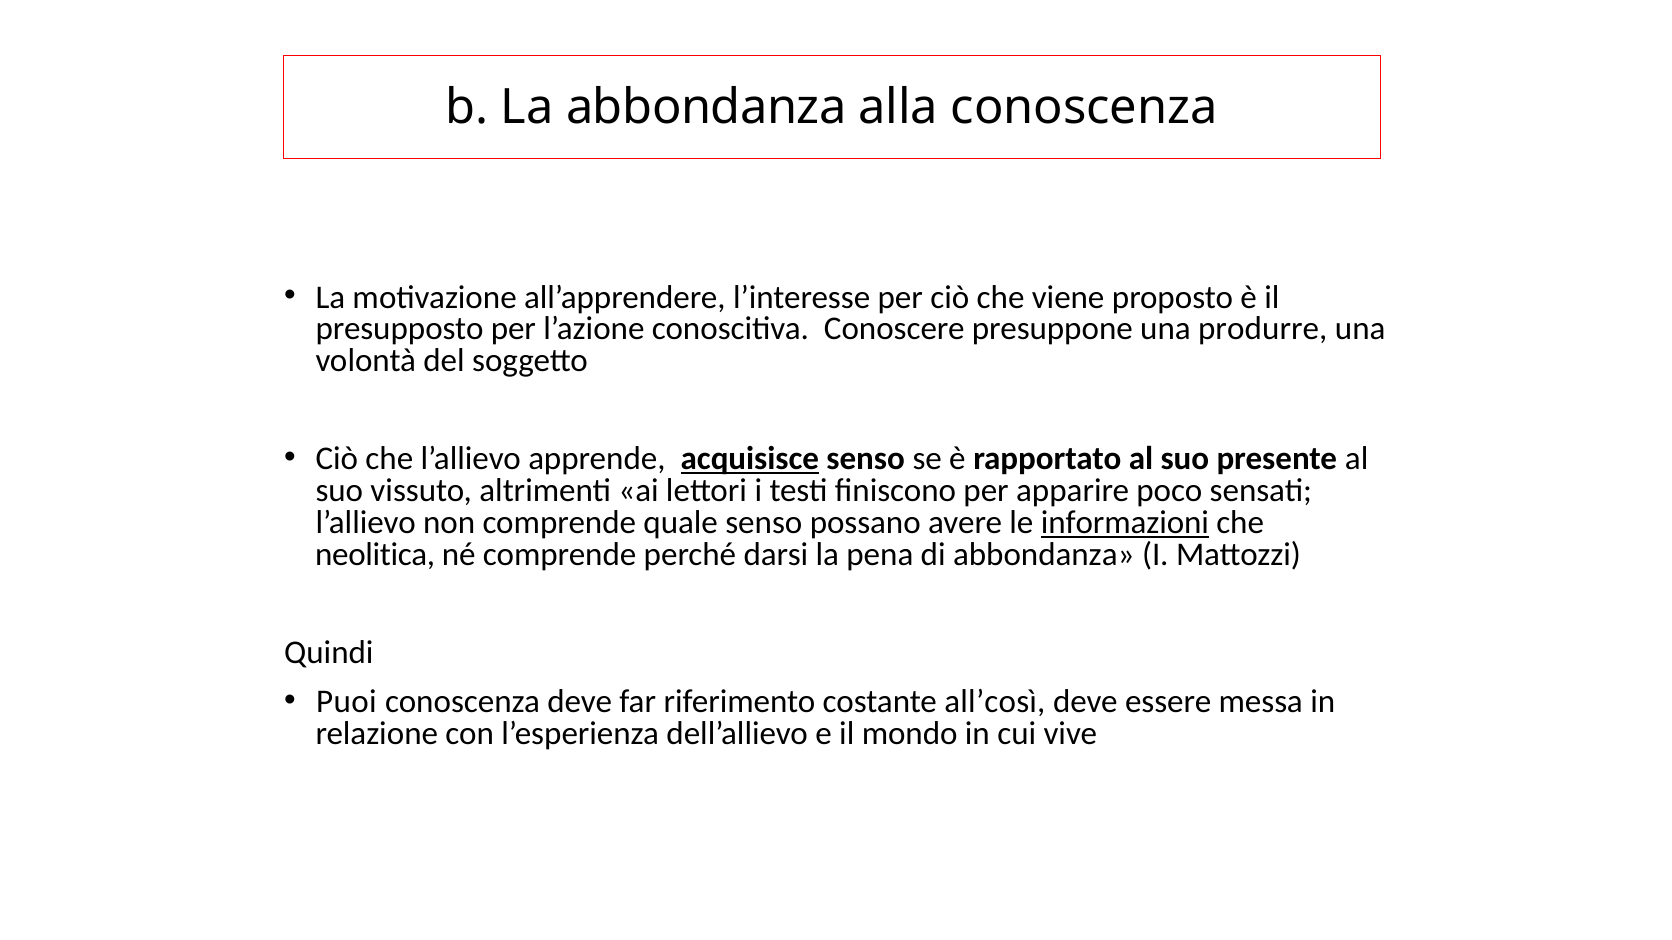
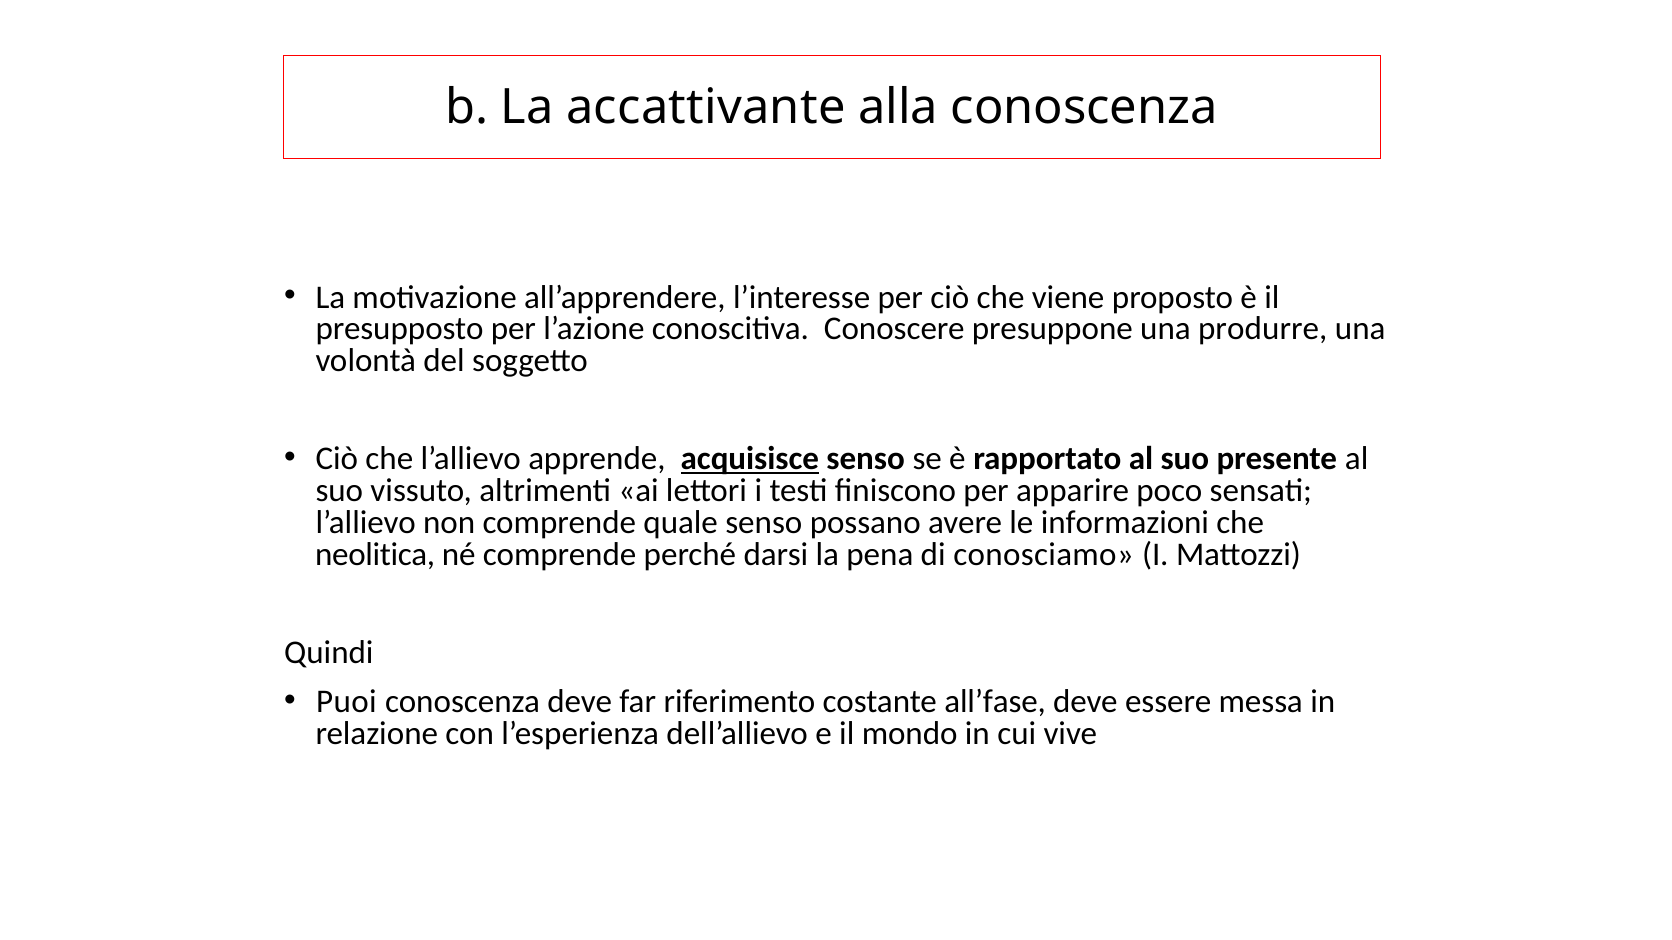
La abbondanza: abbondanza -> accattivante
informazioni underline: present -> none
di abbondanza: abbondanza -> conosciamo
all’così: all’così -> all’fase
